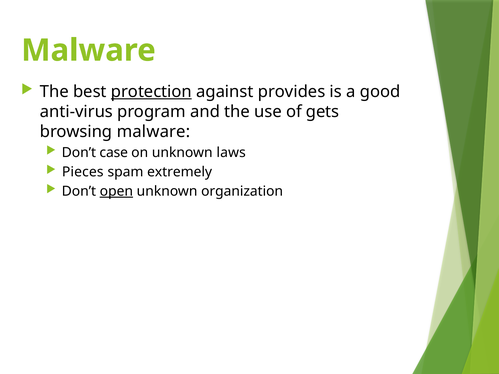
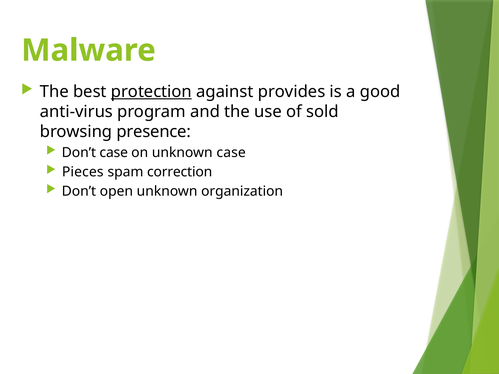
gets: gets -> sold
browsing malware: malware -> presence
unknown laws: laws -> case
extremely: extremely -> correction
open underline: present -> none
